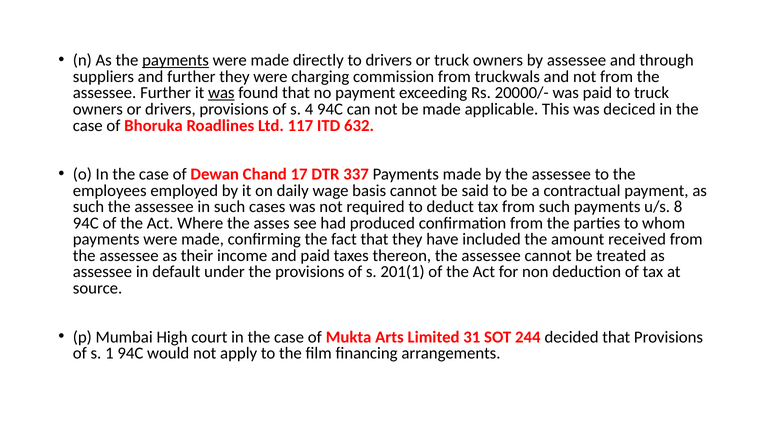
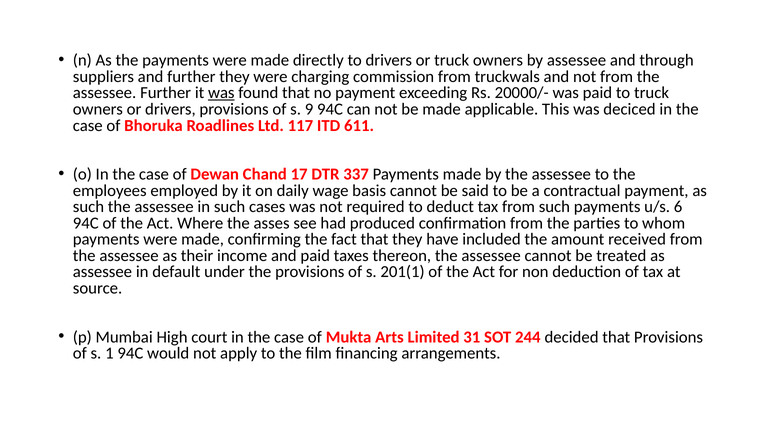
payments at (176, 60) underline: present -> none
4: 4 -> 9
632: 632 -> 611
8: 8 -> 6
